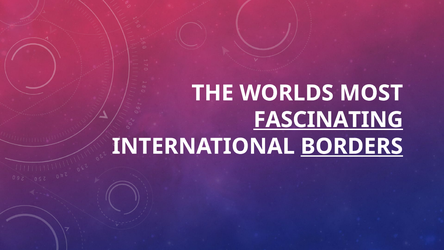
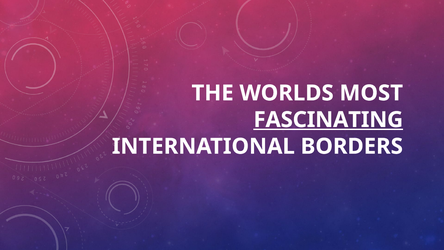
BORDERS underline: present -> none
